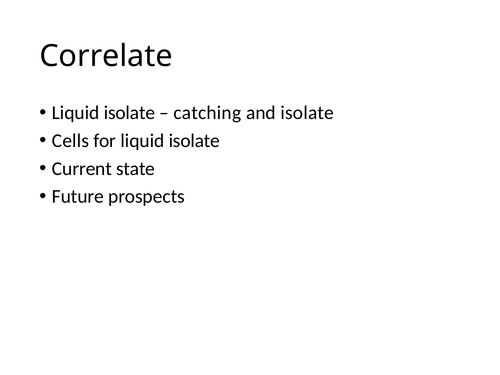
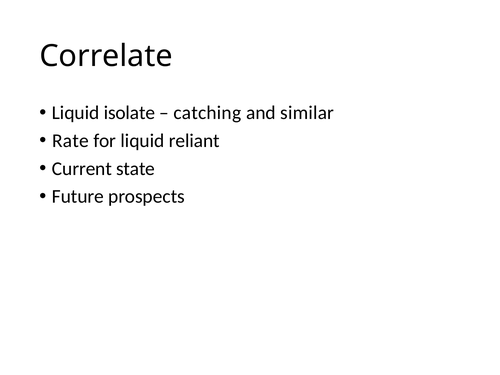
and isolate: isolate -> similar
Cells: Cells -> Rate
for liquid isolate: isolate -> reliant
